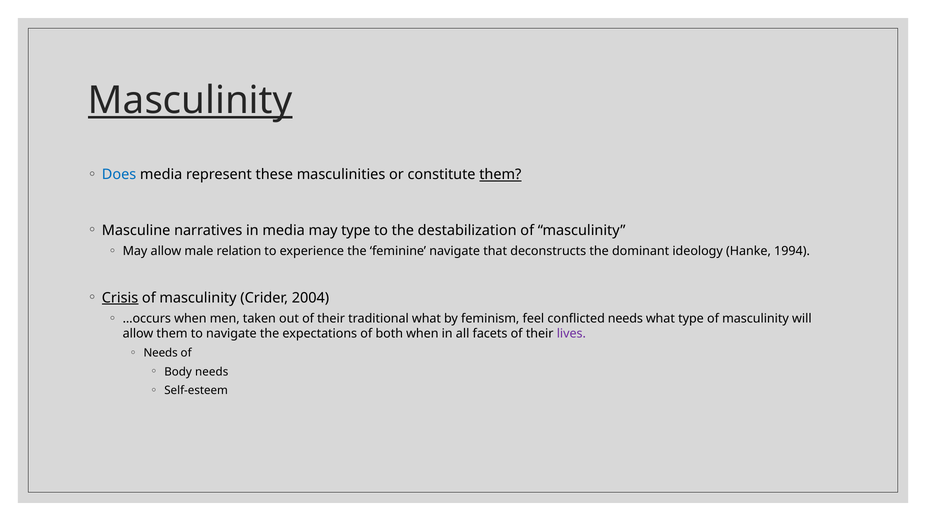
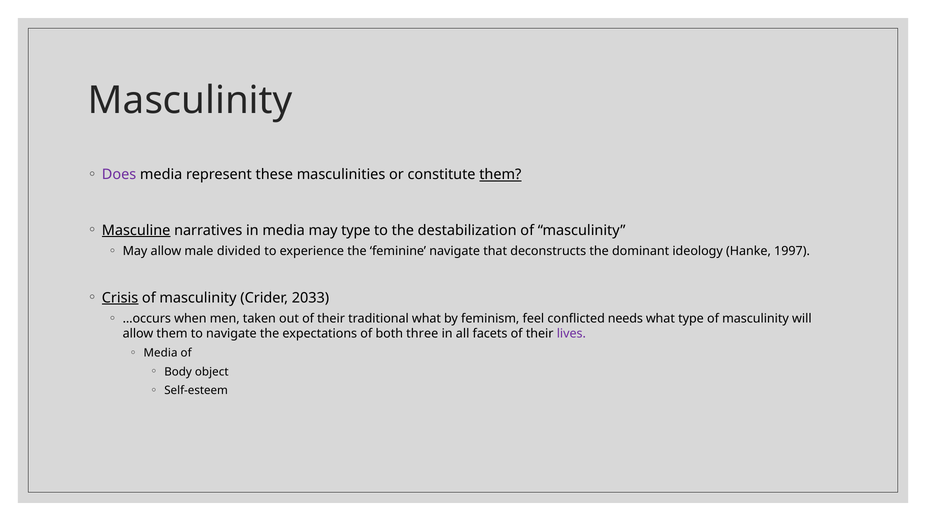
Masculinity at (190, 101) underline: present -> none
Does colour: blue -> purple
Masculine underline: none -> present
relation: relation -> divided
1994: 1994 -> 1997
2004: 2004 -> 2033
both when: when -> three
Needs at (161, 353): Needs -> Media
Body needs: needs -> object
